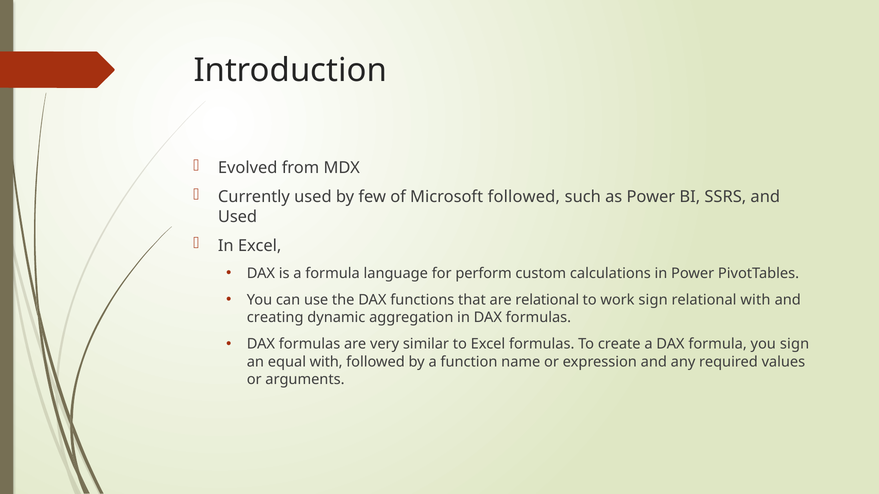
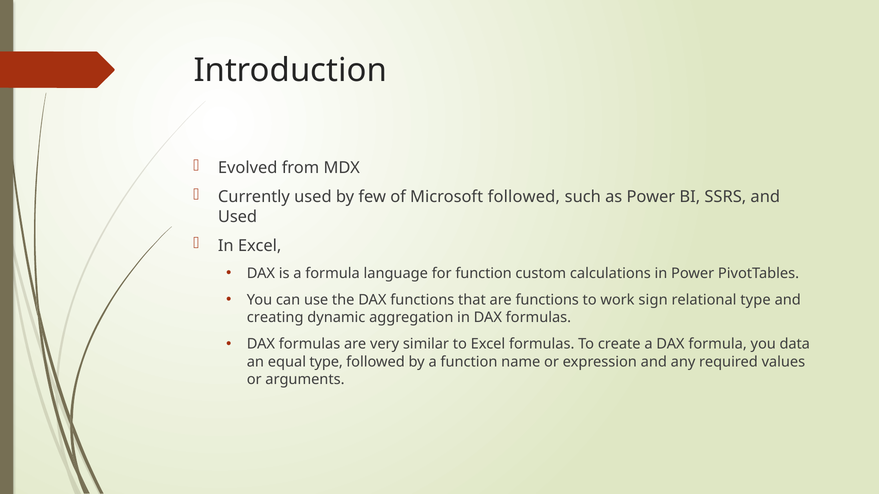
for perform: perform -> function
are relational: relational -> functions
relational with: with -> type
you sign: sign -> data
equal with: with -> type
